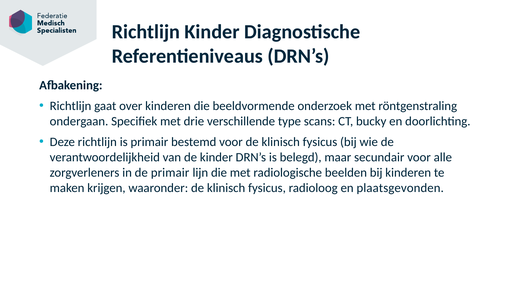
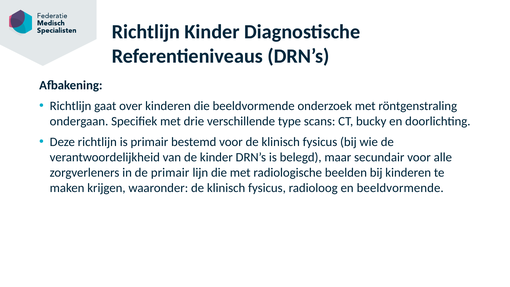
en plaatsgevonden: plaatsgevonden -> beeldvormende
